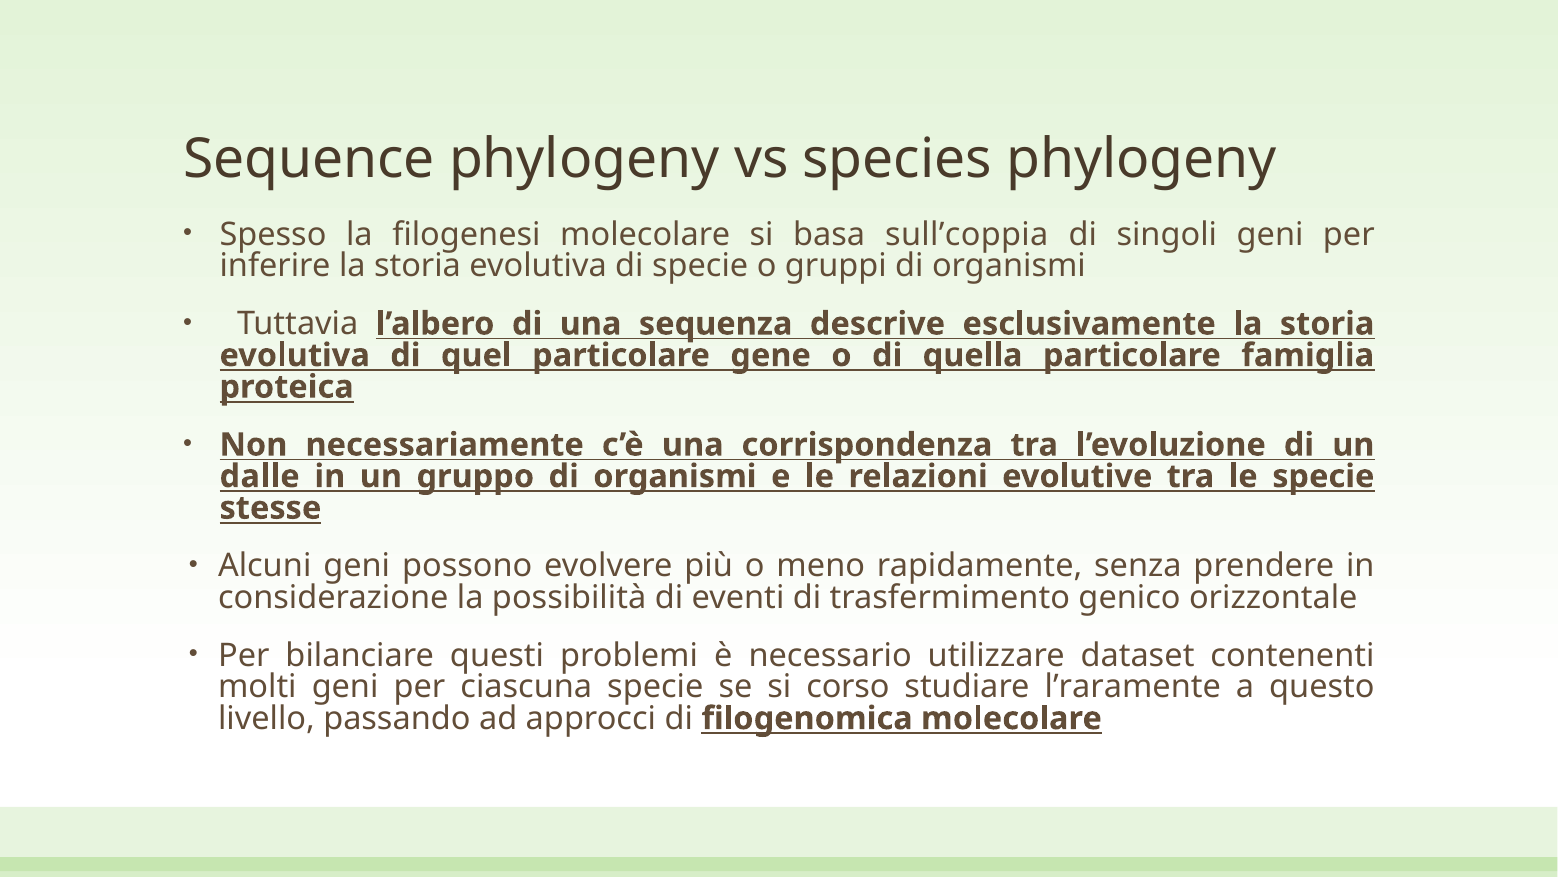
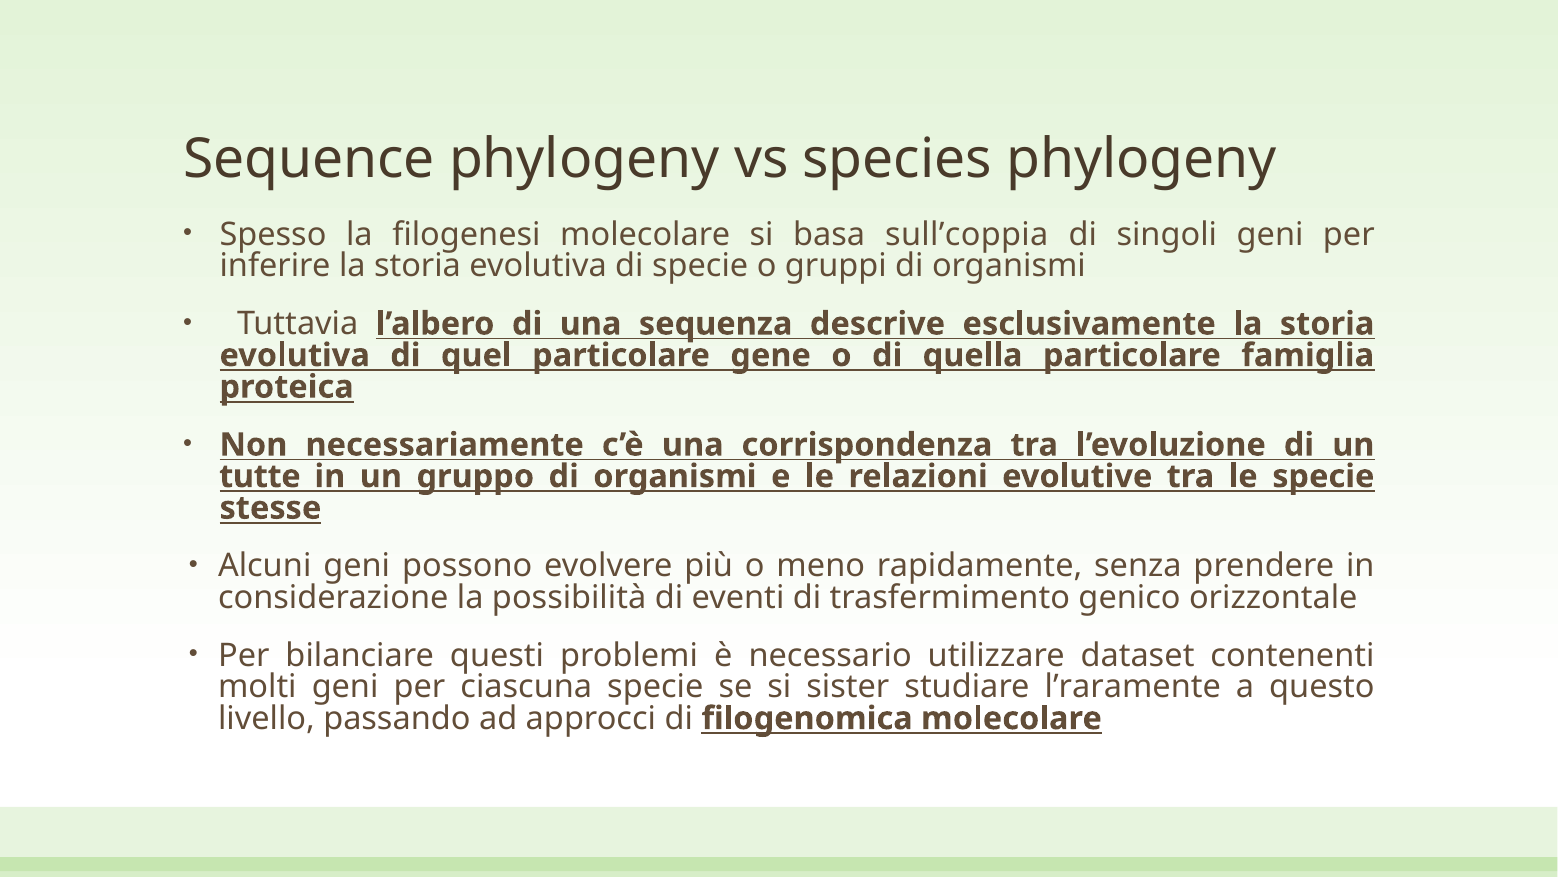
dalle: dalle -> tutte
corso: corso -> sister
